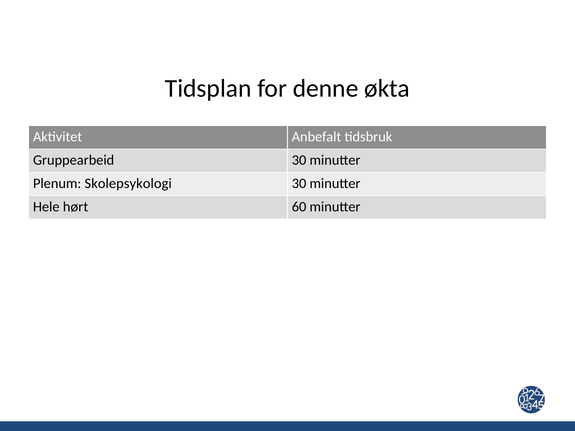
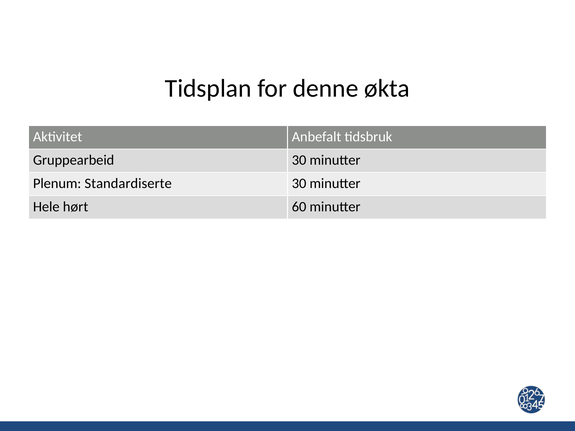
Skolepsykologi: Skolepsykologi -> Standardiserte
